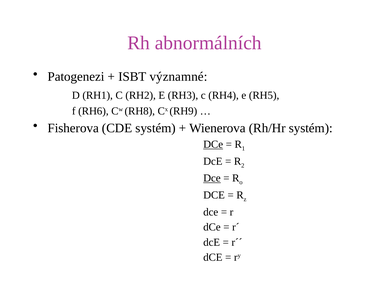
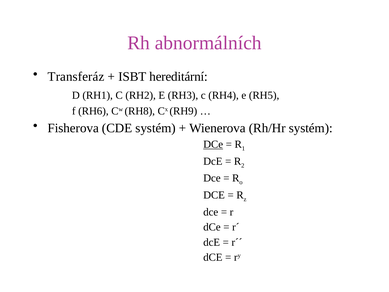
Patogenezi: Patogenezi -> Transferáz
významné: významné -> hereditární
Dce at (212, 178) underline: present -> none
